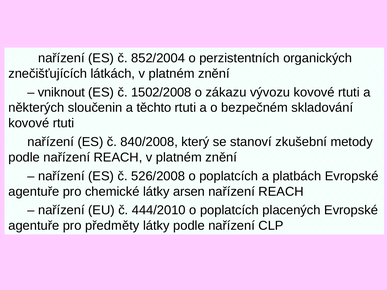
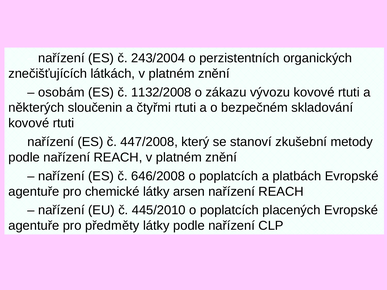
852/2004: 852/2004 -> 243/2004
vniknout: vniknout -> osobám
1502/2008: 1502/2008 -> 1132/2008
těchto: těchto -> čtyřmi
840/2008: 840/2008 -> 447/2008
526/2008: 526/2008 -> 646/2008
444/2010: 444/2010 -> 445/2010
